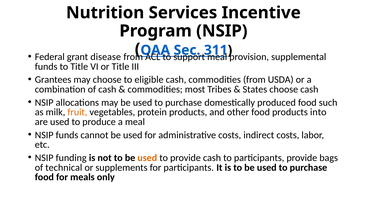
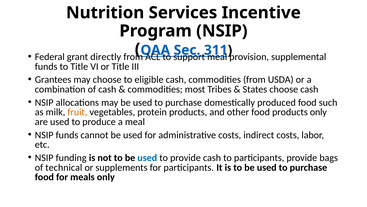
disease: disease -> directly
products into: into -> only
used at (147, 157) colour: orange -> blue
